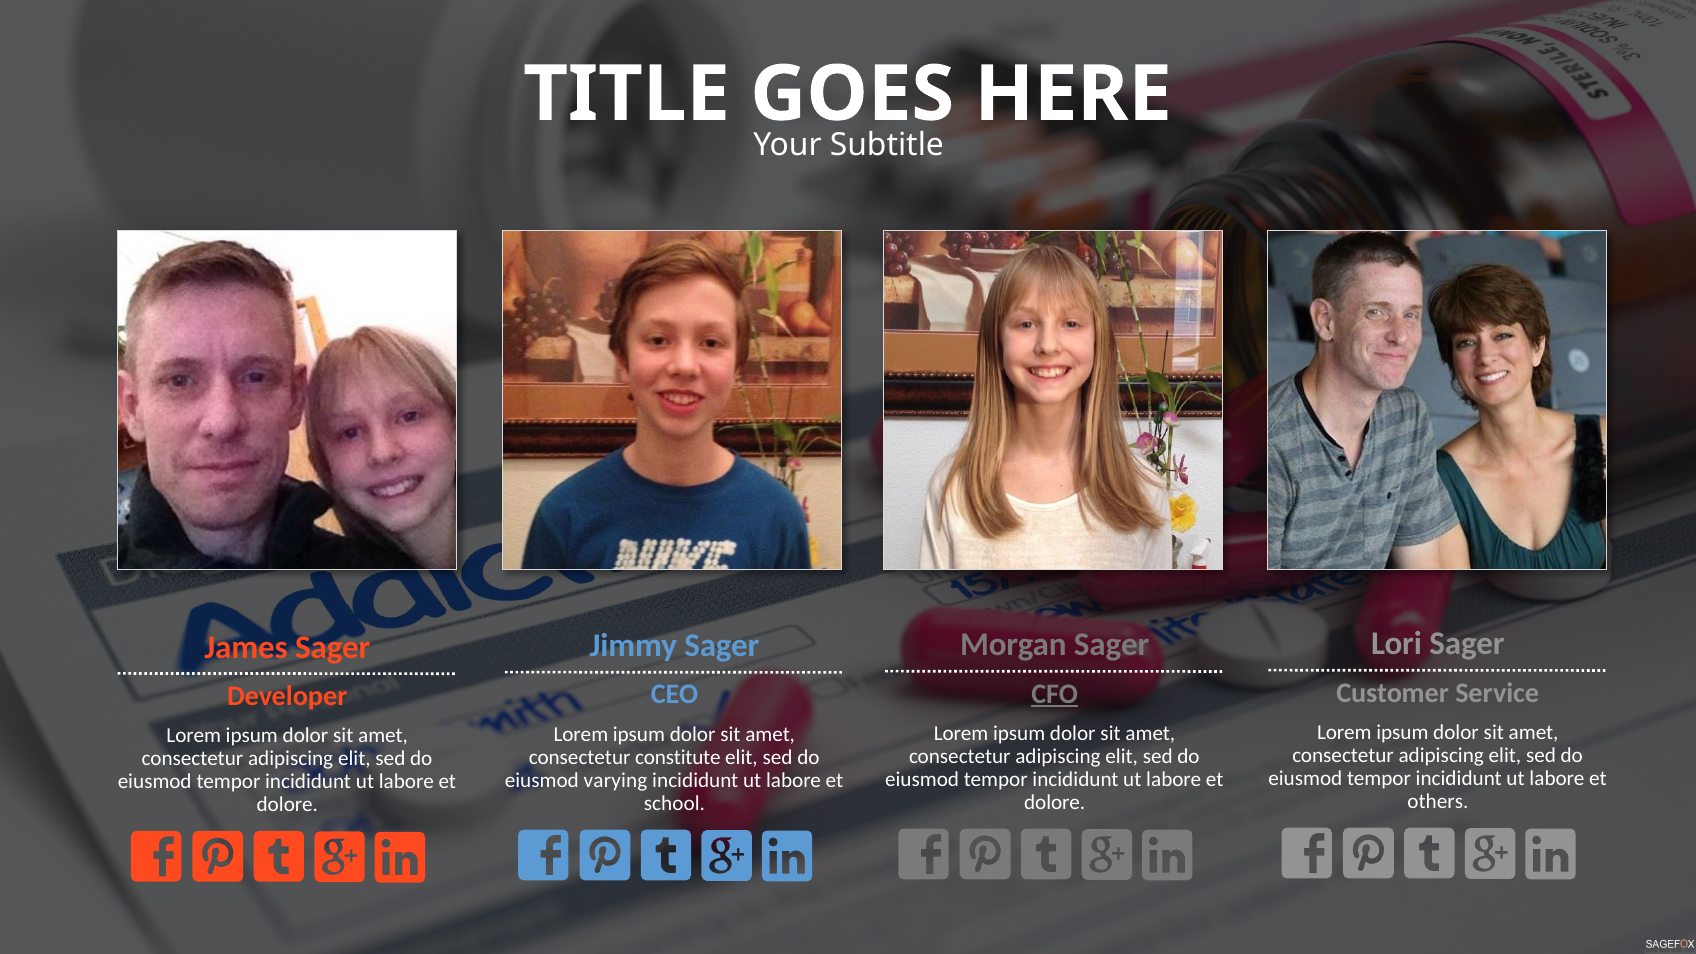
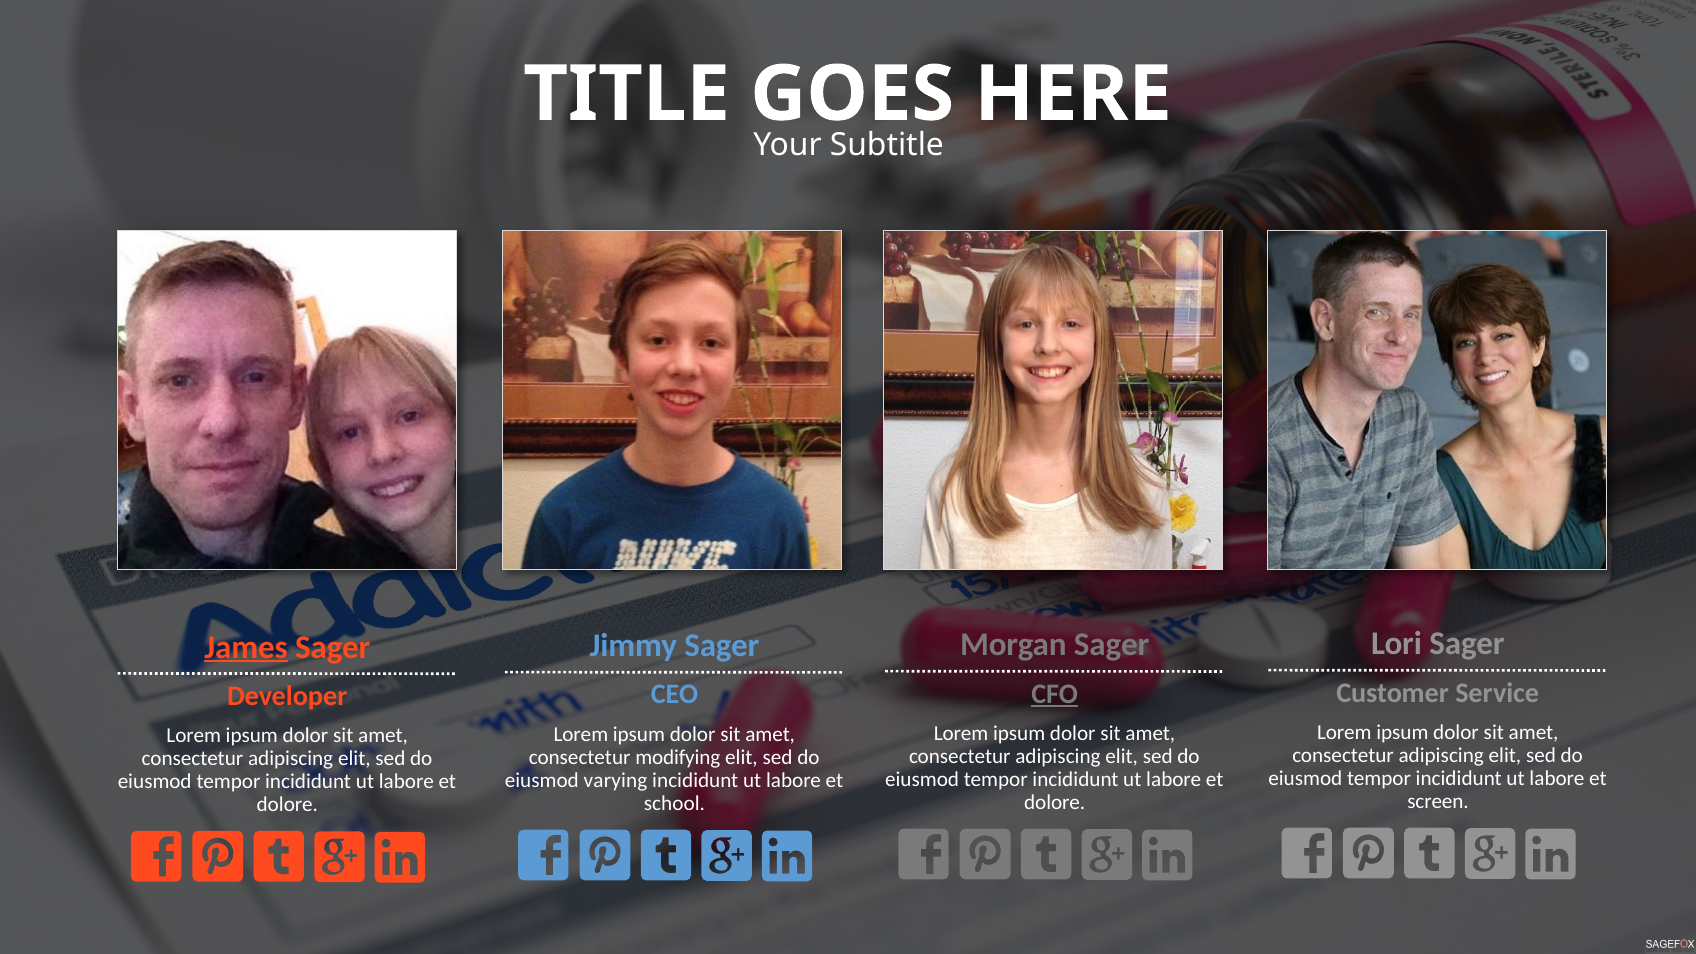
James underline: none -> present
constitute: constitute -> modifying
others: others -> screen
